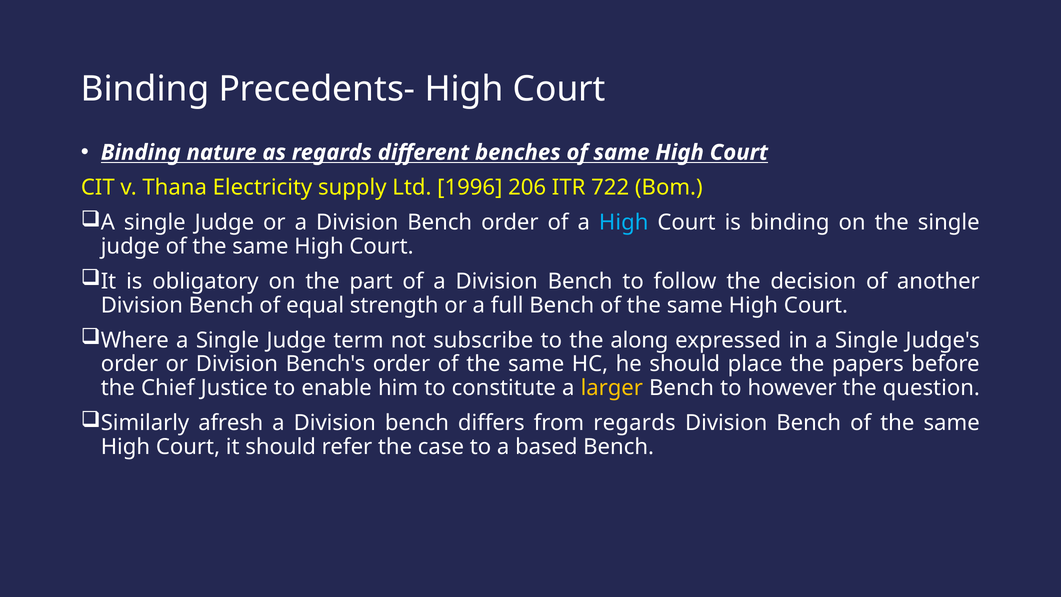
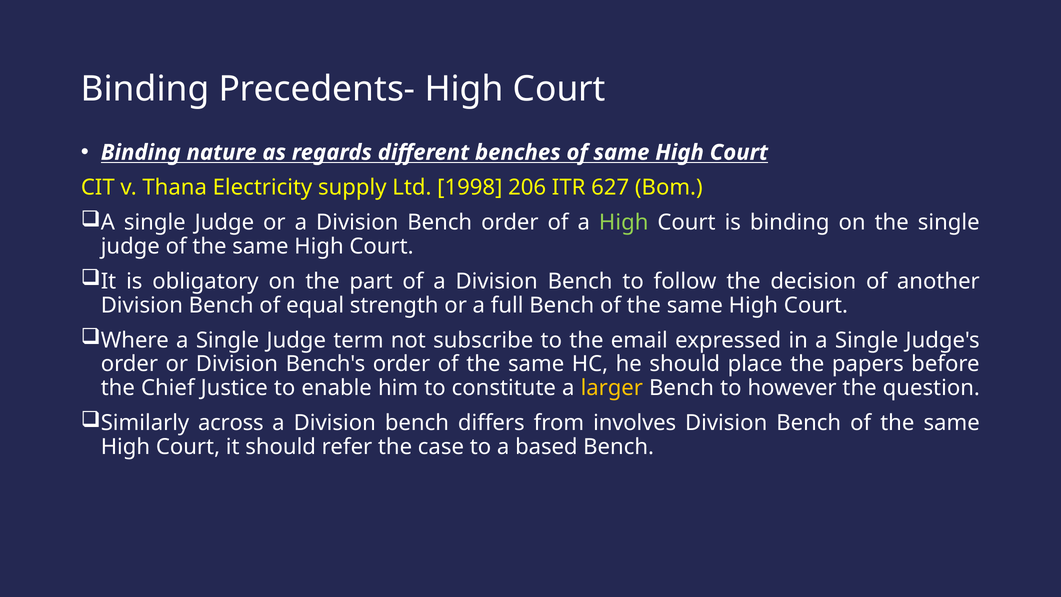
1996: 1996 -> 1998
722: 722 -> 627
High at (624, 222) colour: light blue -> light green
along: along -> email
afresh: afresh -> across
from regards: regards -> involves
